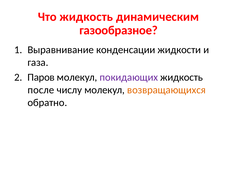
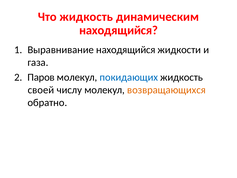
газообразное at (119, 30): газообразное -> находящийся
Выравнивание конденсации: конденсации -> находящийся
покидающих colour: purple -> blue
после: после -> своей
